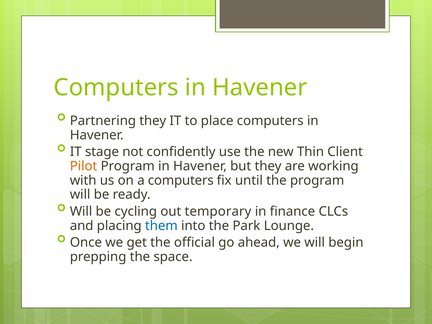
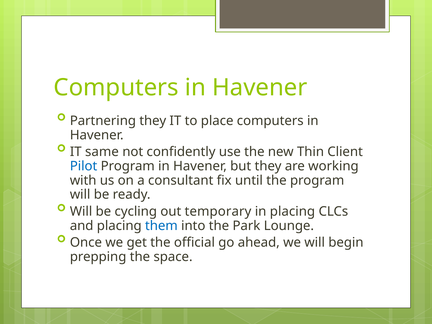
stage: stage -> same
Pilot colour: orange -> blue
a computers: computers -> consultant
in finance: finance -> placing
